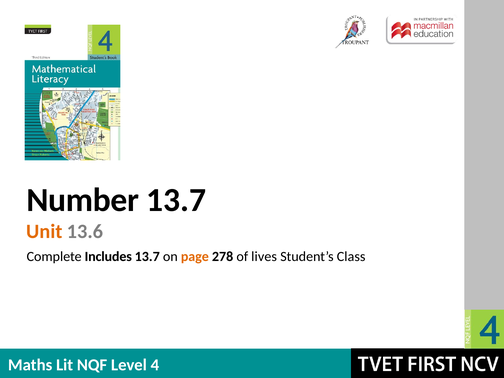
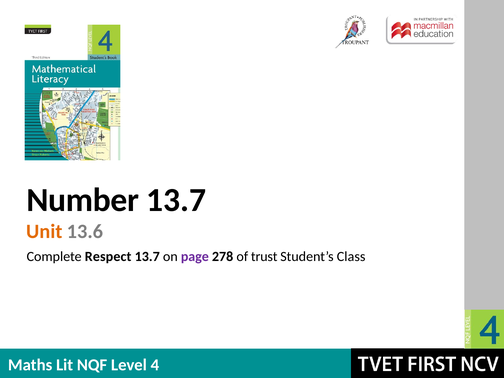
Includes: Includes -> Respect
page colour: orange -> purple
lives: lives -> trust
